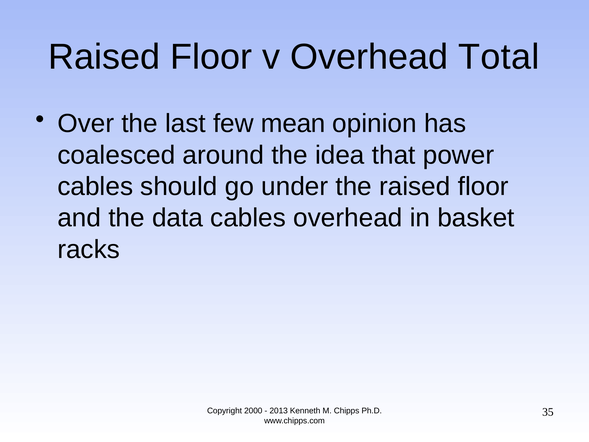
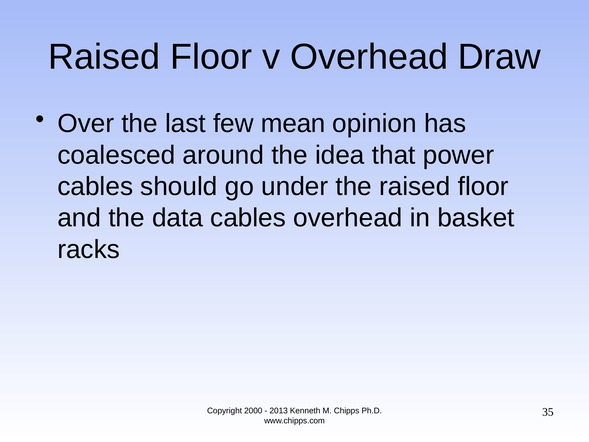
Total: Total -> Draw
